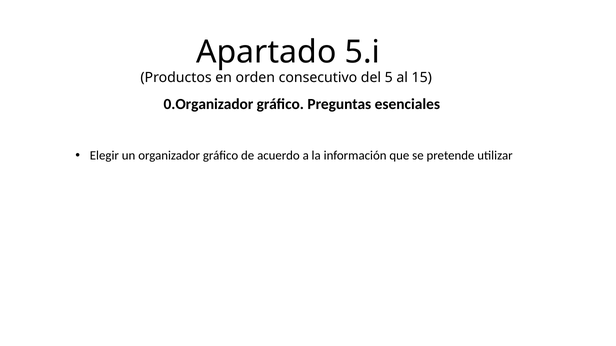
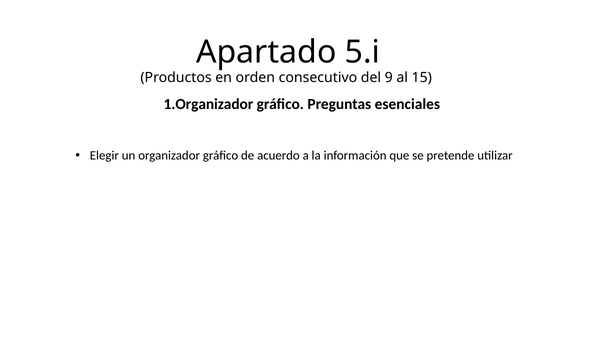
5: 5 -> 9
0.Organizador: 0.Organizador -> 1.Organizador
